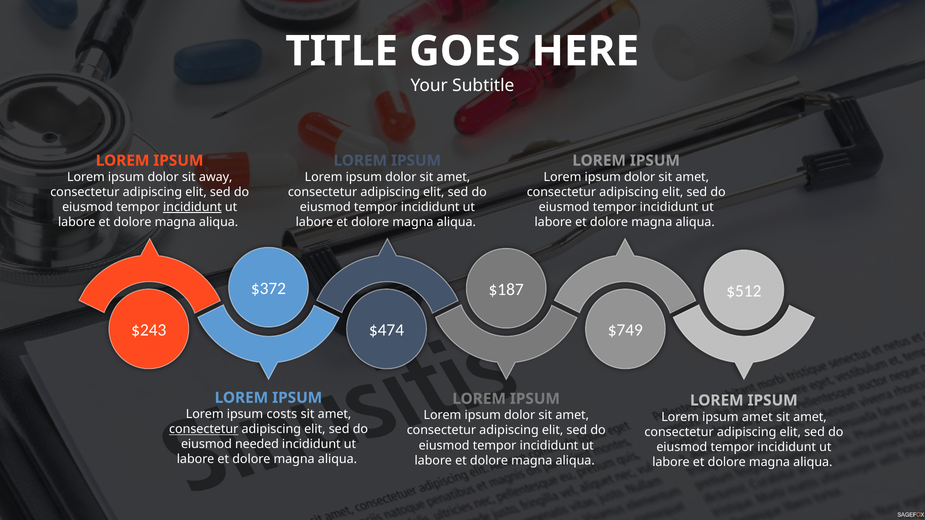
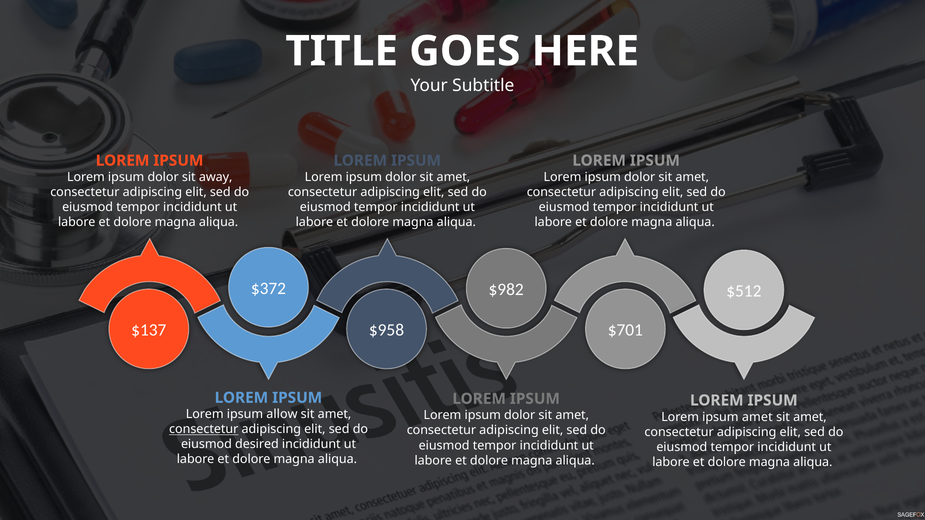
incididunt at (192, 207) underline: present -> none
$187: $187 -> $982
$243: $243 -> $137
$474: $474 -> $958
$749: $749 -> $701
costs: costs -> allow
needed: needed -> desired
